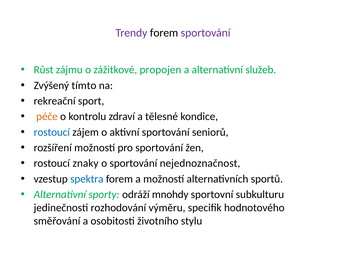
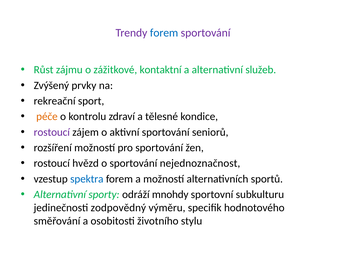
forem at (164, 33) colour: black -> blue
propojen: propojen -> kontaktní
tímto: tímto -> prvky
rostoucí at (52, 132) colour: blue -> purple
znaky: znaky -> hvězd
rozhodování: rozhodování -> zodpovědný
